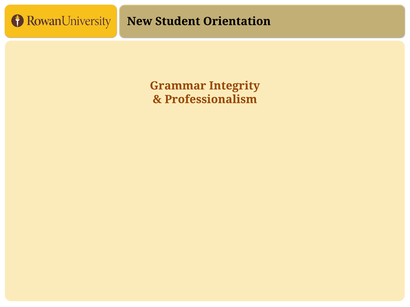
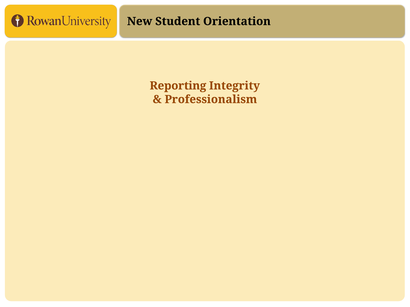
Grammar: Grammar -> Reporting
